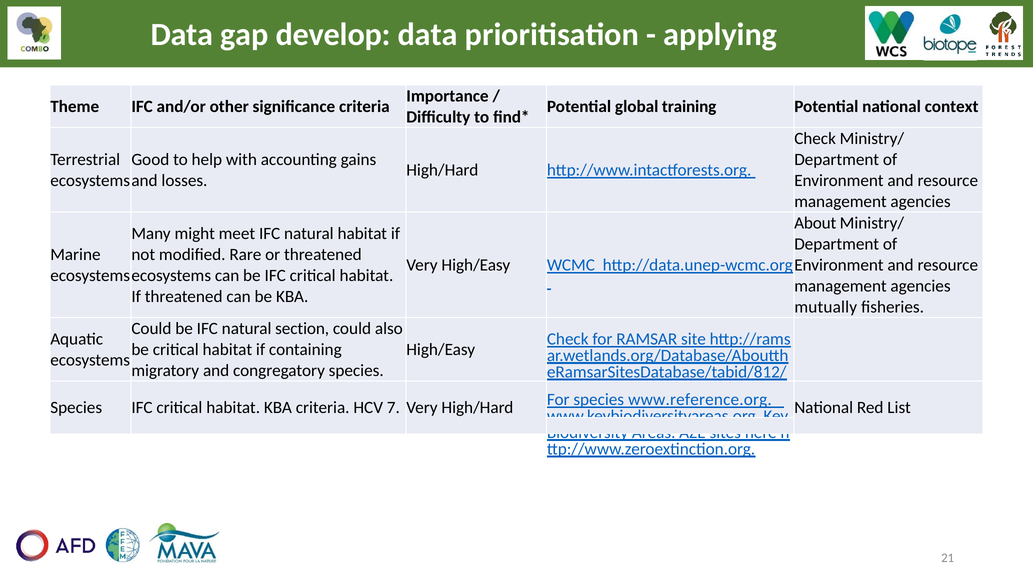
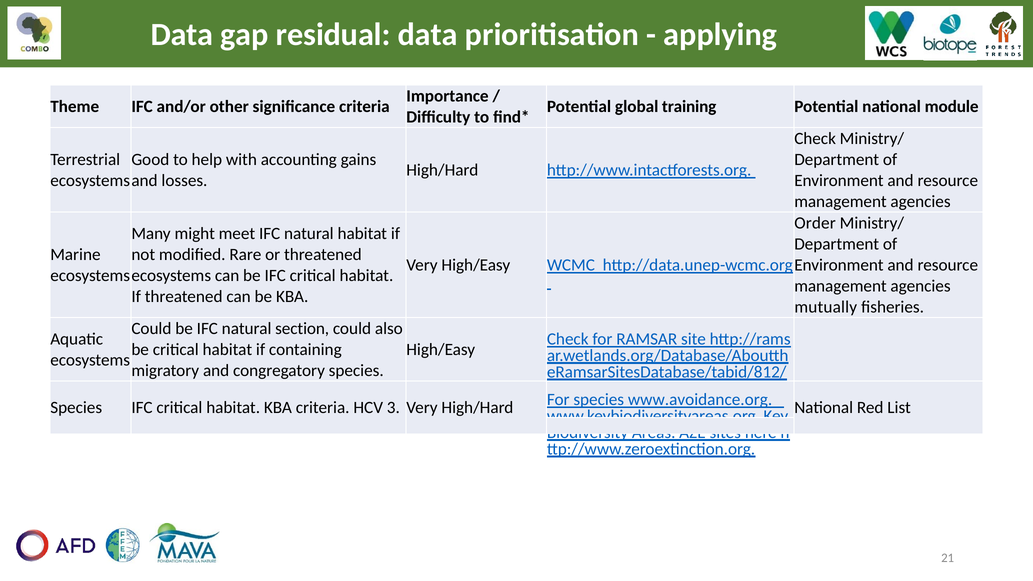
develop: develop -> residual
context: context -> module
About: About -> Order
7: 7 -> 3
www.reference.org: www.reference.org -> www.avoidance.org
